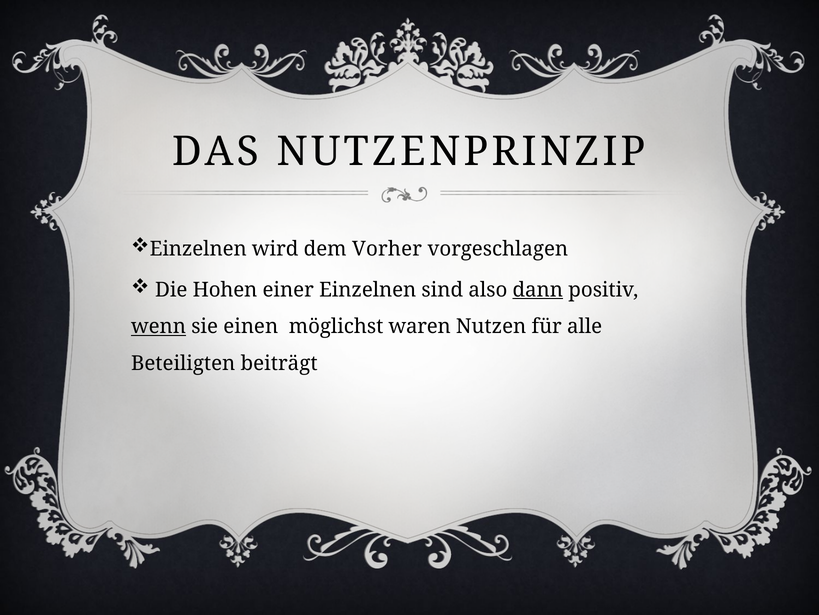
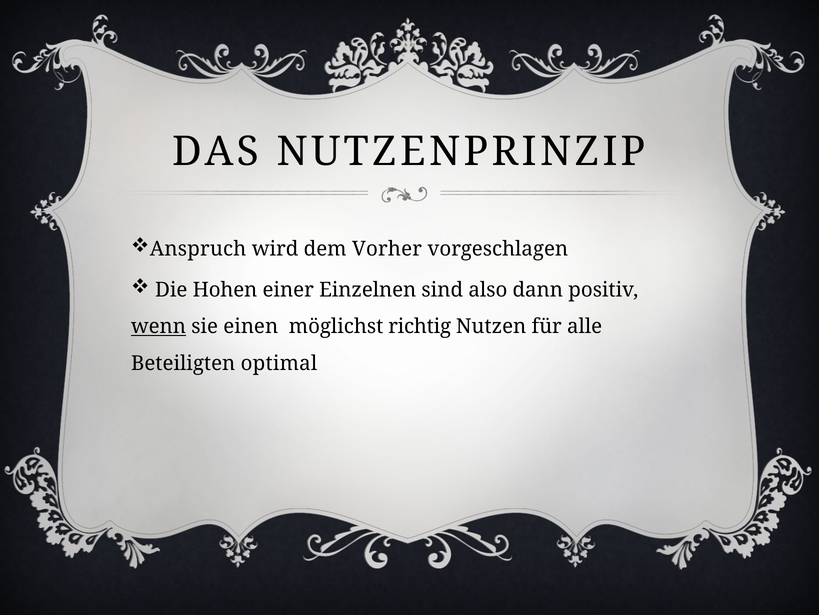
Einzelnen at (198, 248): Einzelnen -> Anspruch
dann underline: present -> none
waren: waren -> richtig
beiträgt: beiträgt -> optimal
